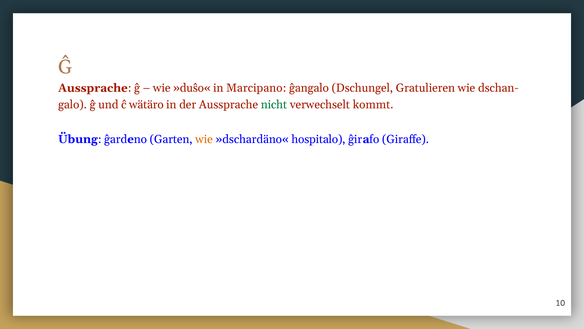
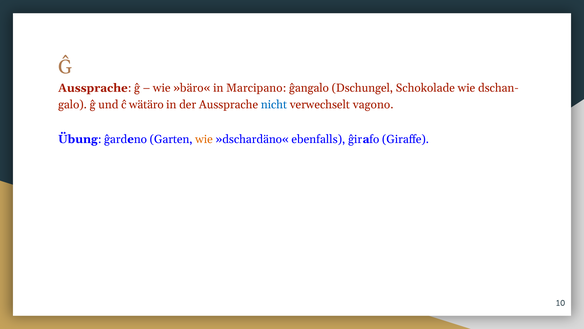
»duŝo«: »duŝo« -> »bäro«
Gratulieren: Gratulieren -> Schokolade
nicht colour: green -> blue
kommt: kommt -> vagono
hospitalo: hospitalo -> ebenfalls
